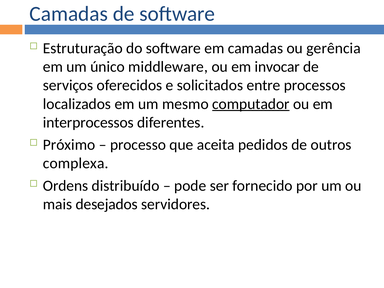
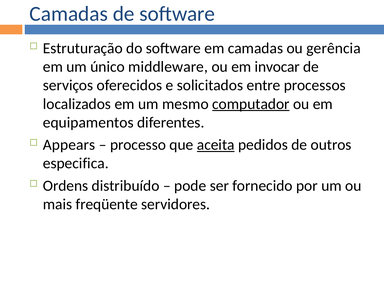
interprocessos: interprocessos -> equipamentos
Próximo: Próximo -> Appears
aceita underline: none -> present
complexa: complexa -> especifica
desejados: desejados -> freqüente
